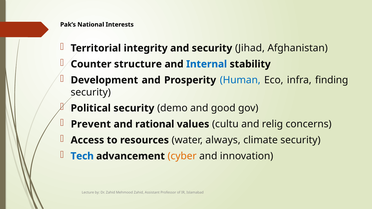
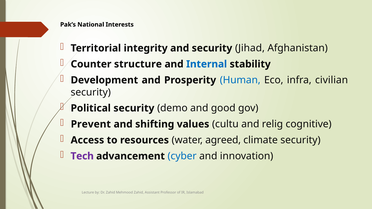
finding: finding -> civilian
rational: rational -> shifting
concerns: concerns -> cognitive
always: always -> agreed
Tech colour: blue -> purple
cyber colour: orange -> blue
